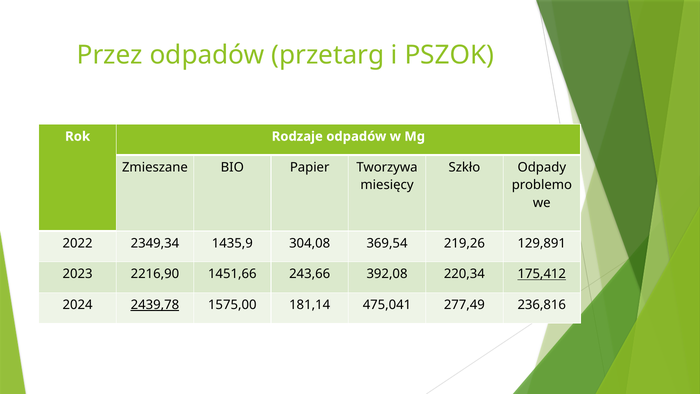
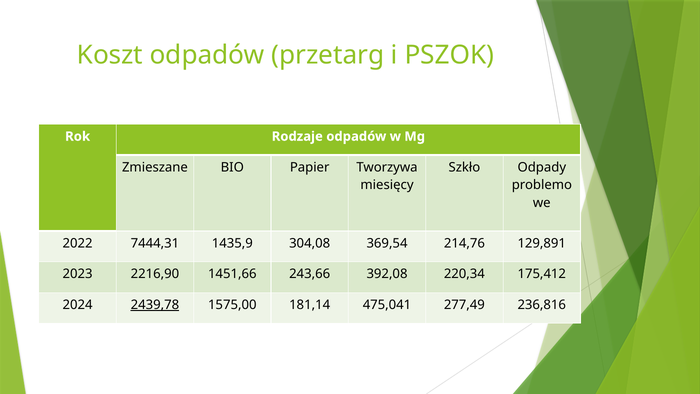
Przez: Przez -> Koszt
2349,34: 2349,34 -> 7444,31
219,26: 219,26 -> 214,76
175,412 underline: present -> none
